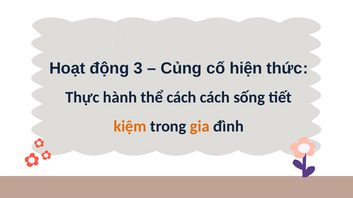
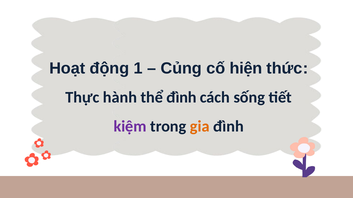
3: 3 -> 1
thể cách: cách -> đình
kiệm colour: orange -> purple
